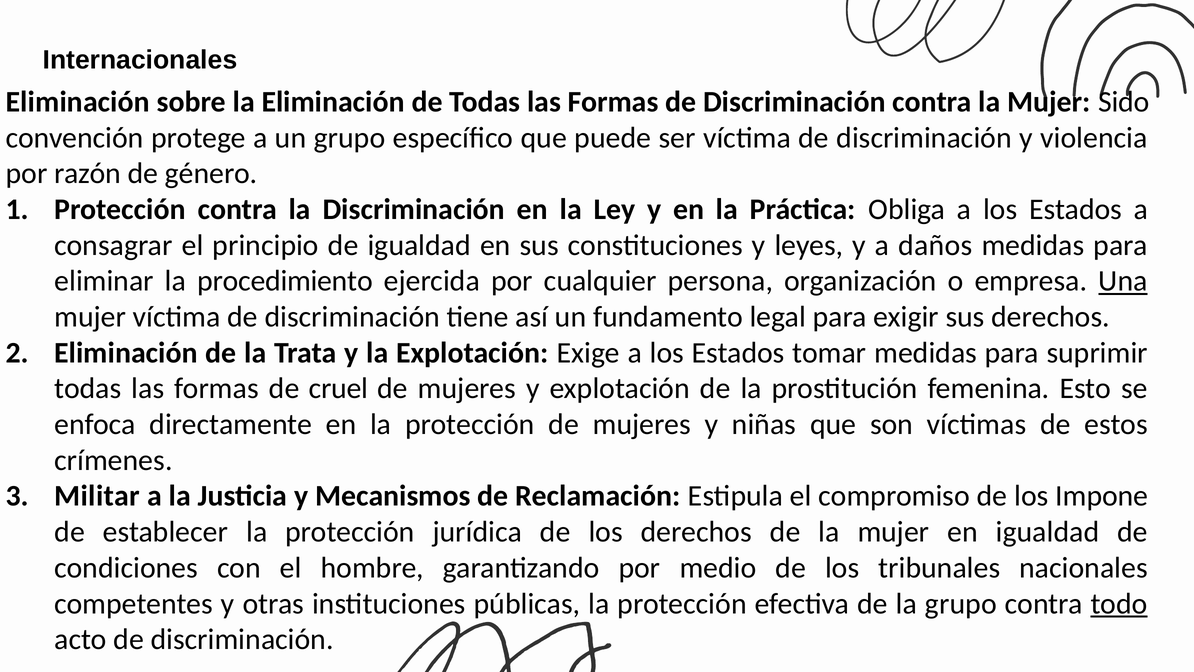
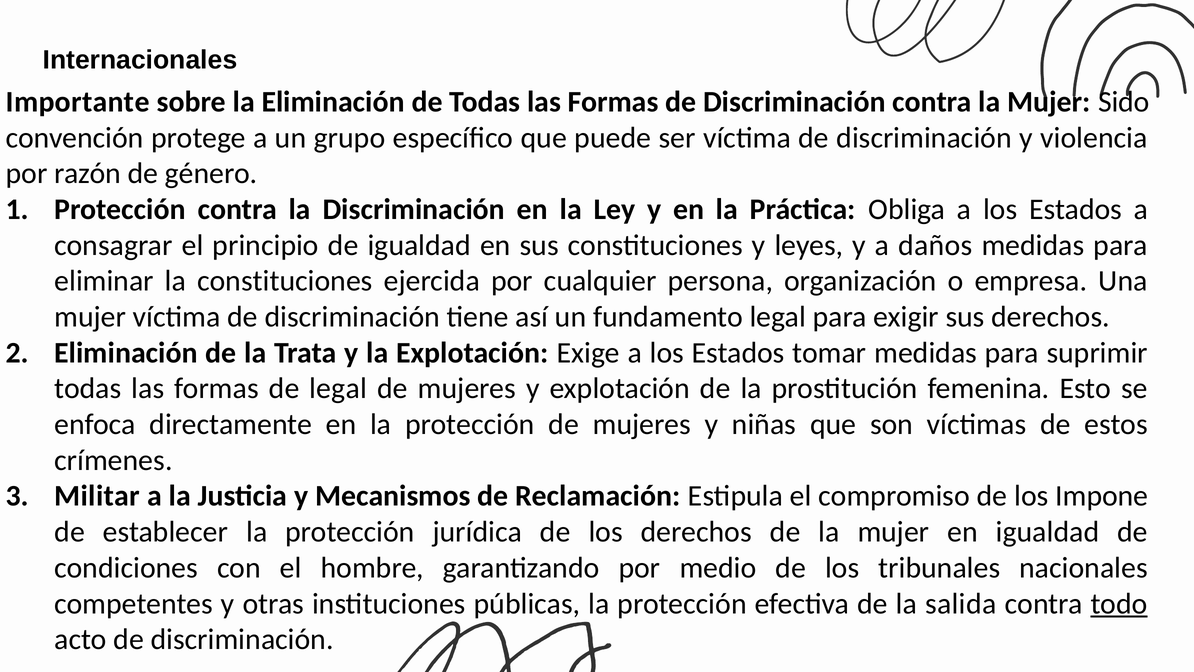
Eliminación at (78, 102): Eliminación -> Importante
la procedimiento: procedimiento -> constituciones
Una underline: present -> none
de cruel: cruel -> legal
la grupo: grupo -> salida
